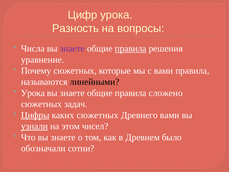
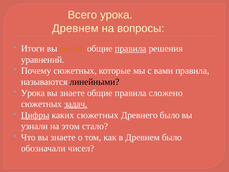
Цифр: Цифр -> Всего
Разность at (75, 28): Разность -> Древнем
Числа: Числа -> Итоги
знаете at (72, 49) colour: purple -> orange
уравнение: уравнение -> уравнений
задач underline: none -> present
Древнего вами: вами -> было
узнали underline: present -> none
чисел: чисел -> стало
сотни: сотни -> чисел
